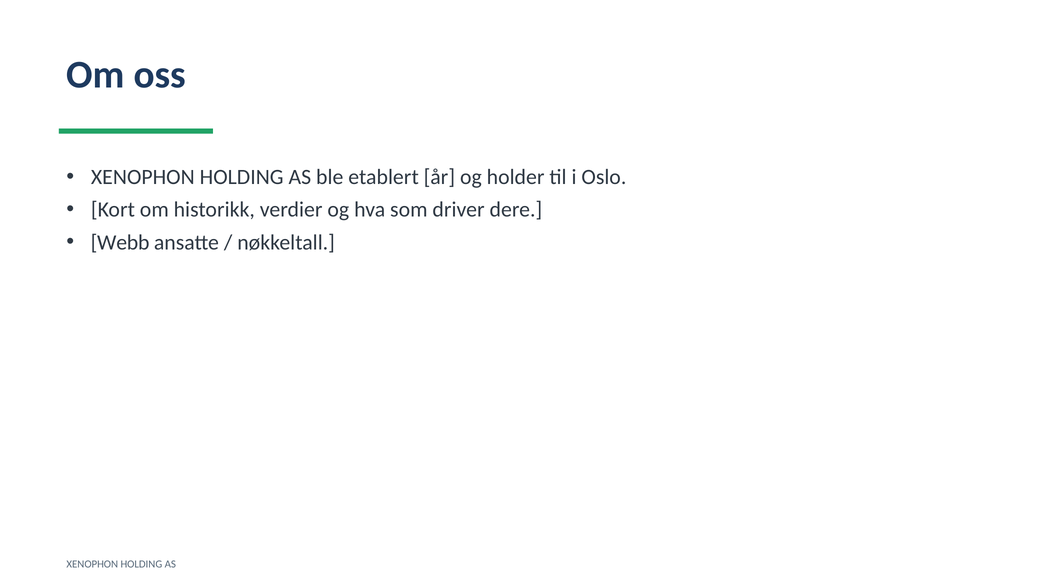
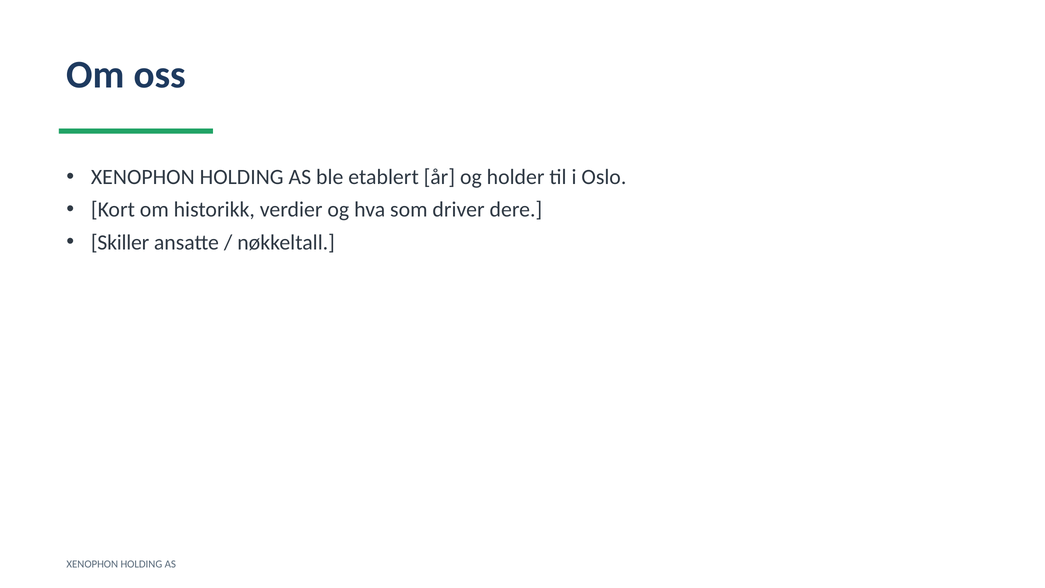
Webb: Webb -> Skiller
